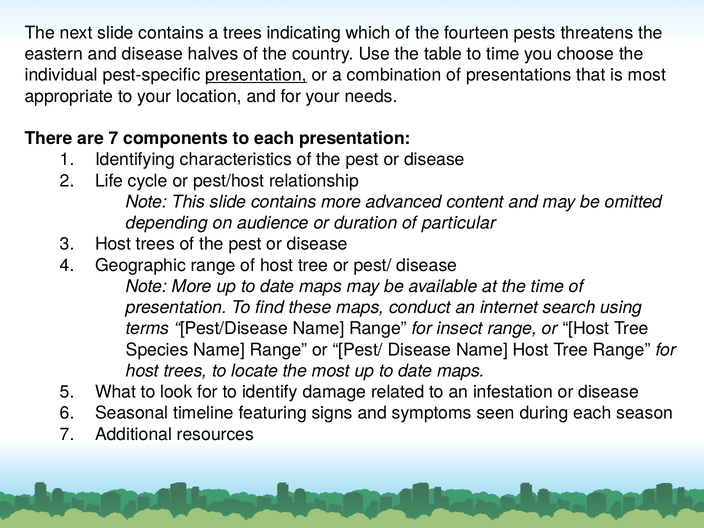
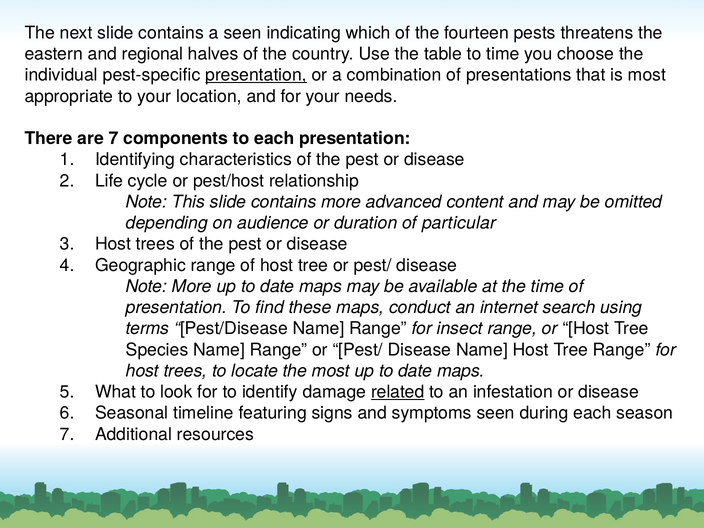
a trees: trees -> seen
and disease: disease -> regional
related underline: none -> present
